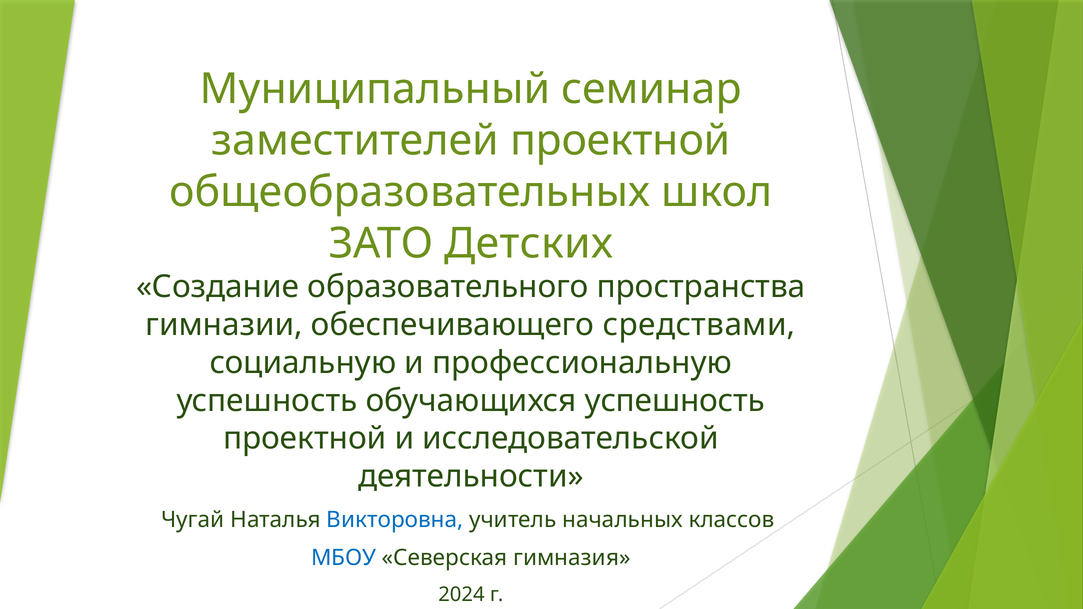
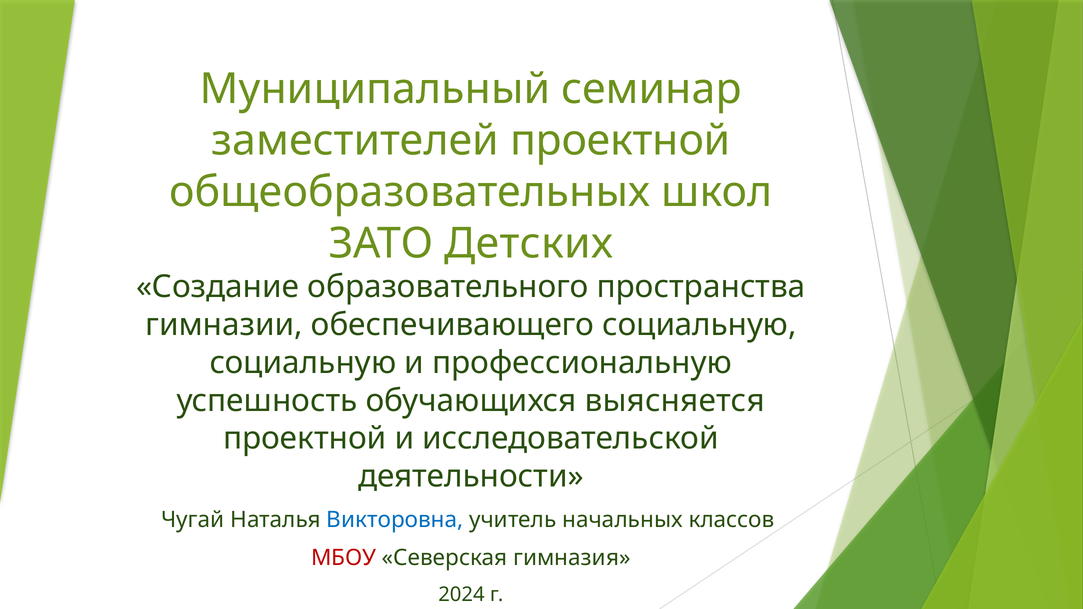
обеспечивающего средствами: средствами -> социальную
обучающихся успешность: успешность -> выясняется
МБОУ colour: blue -> red
